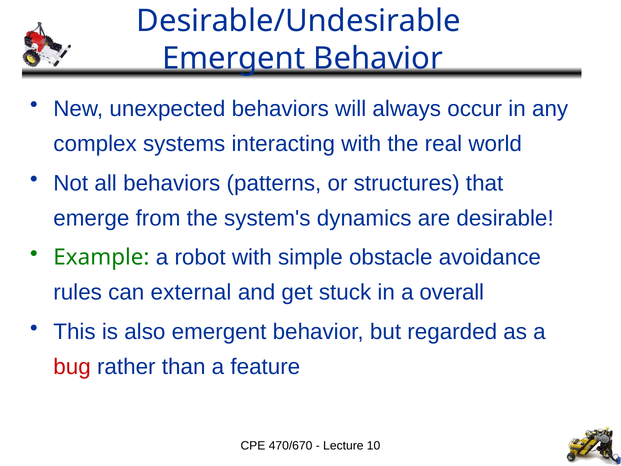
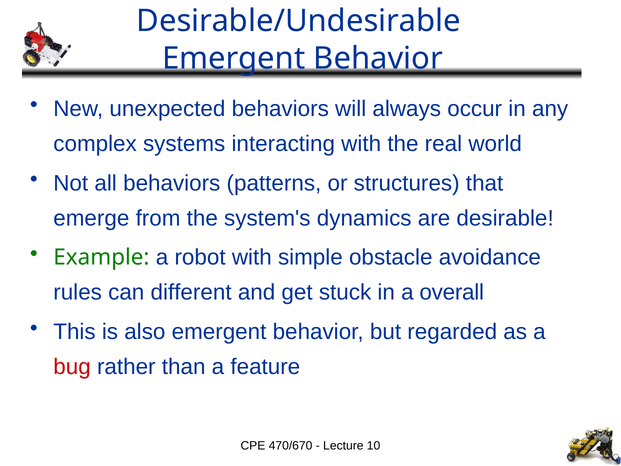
external: external -> different
